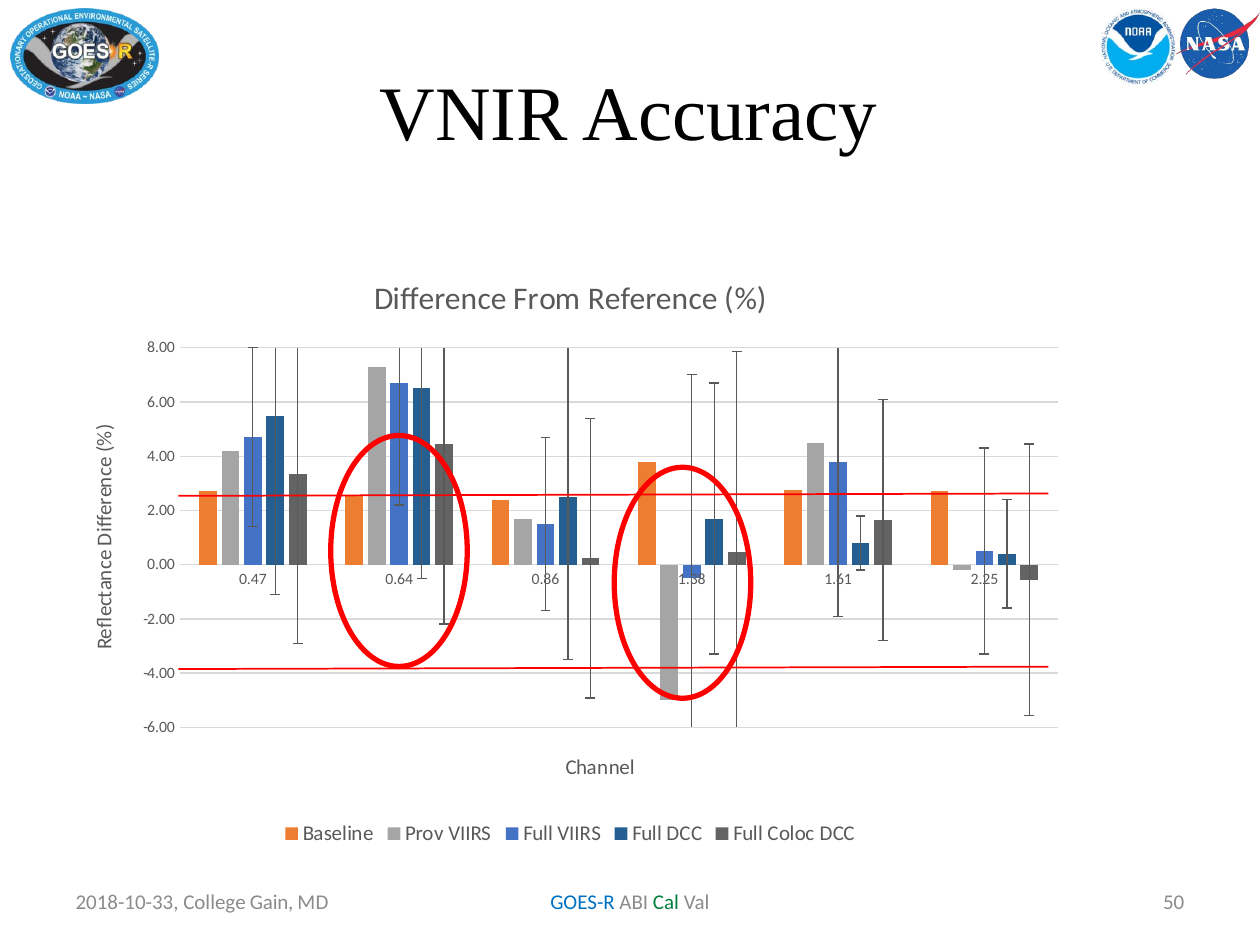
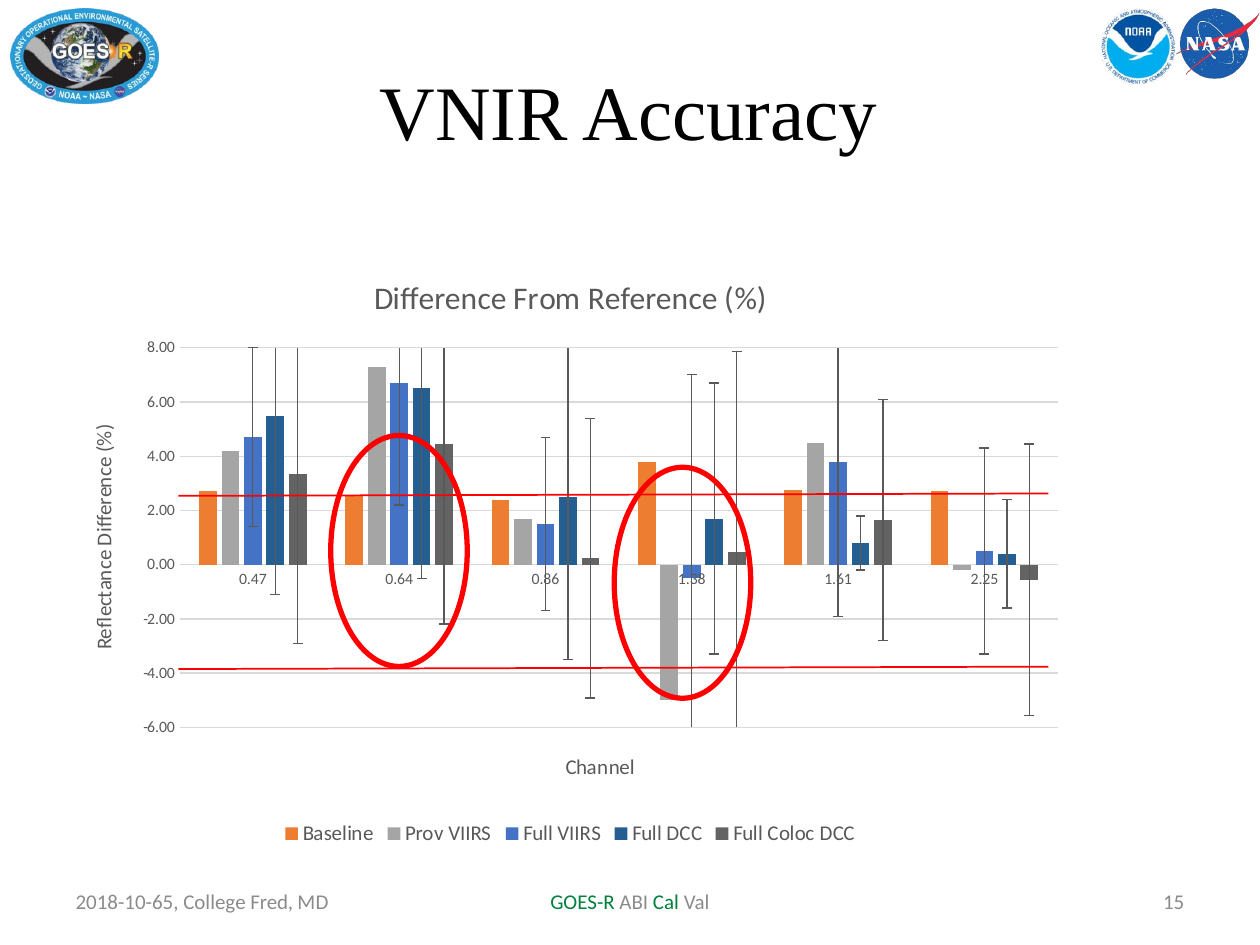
GOES-R colour: blue -> green
50: 50 -> 15
2018-10-33: 2018-10-33 -> 2018-10-65
Gain: Gain -> Fred
